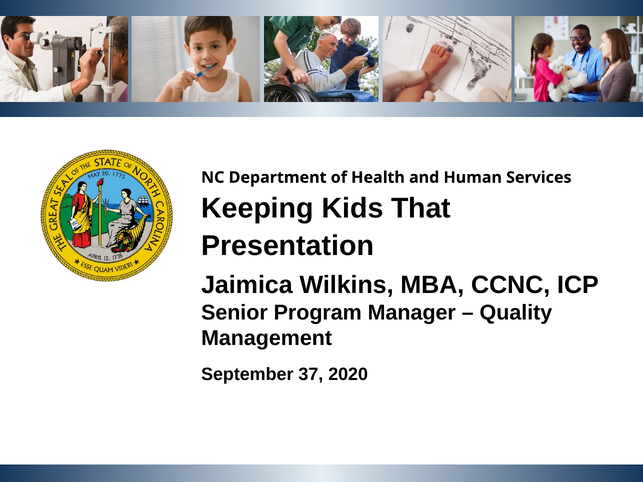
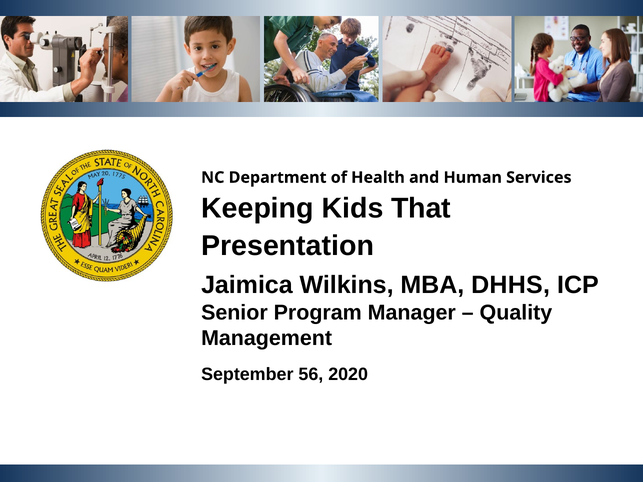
CCNC: CCNC -> DHHS
37: 37 -> 56
